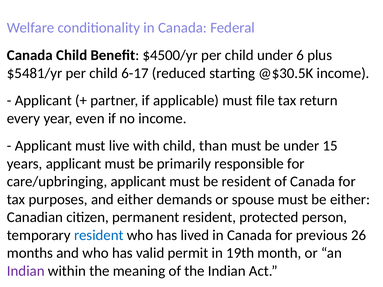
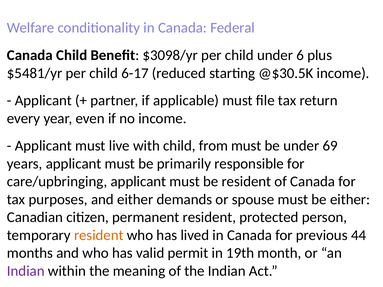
$4500/yr: $4500/yr -> $3098/yr
than: than -> from
15: 15 -> 69
resident at (99, 235) colour: blue -> orange
26: 26 -> 44
